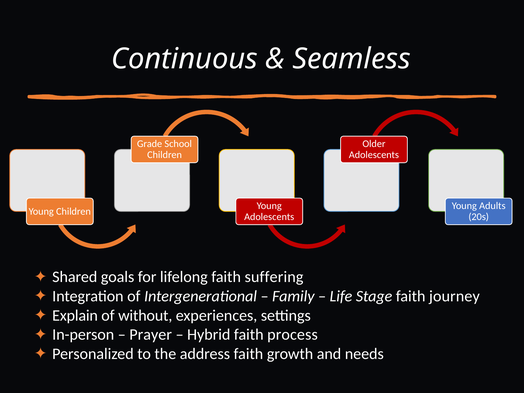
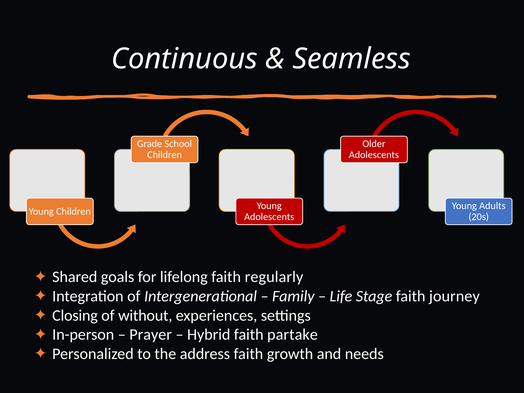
suffering: suffering -> regularly
Explain: Explain -> Closing
process: process -> partake
